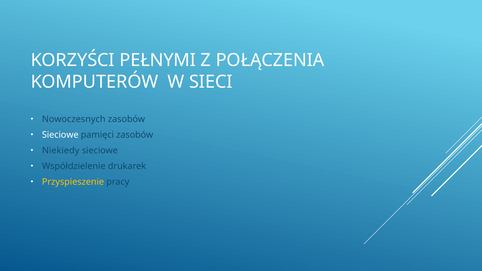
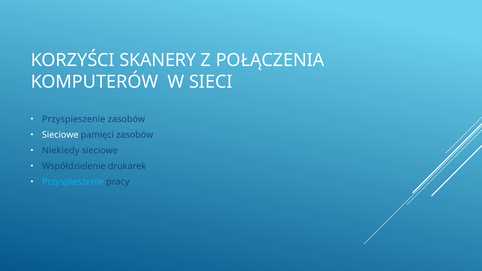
PEŁNYMI: PEŁNYMI -> SKANERY
Nowoczesnych at (74, 119): Nowoczesnych -> Przyspieszenie
Przyspieszenie at (73, 182) colour: yellow -> light blue
